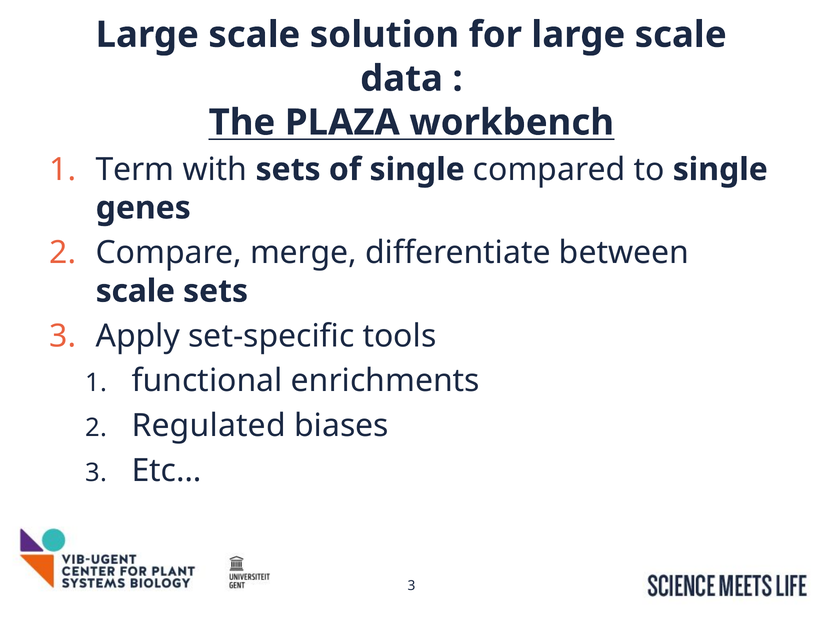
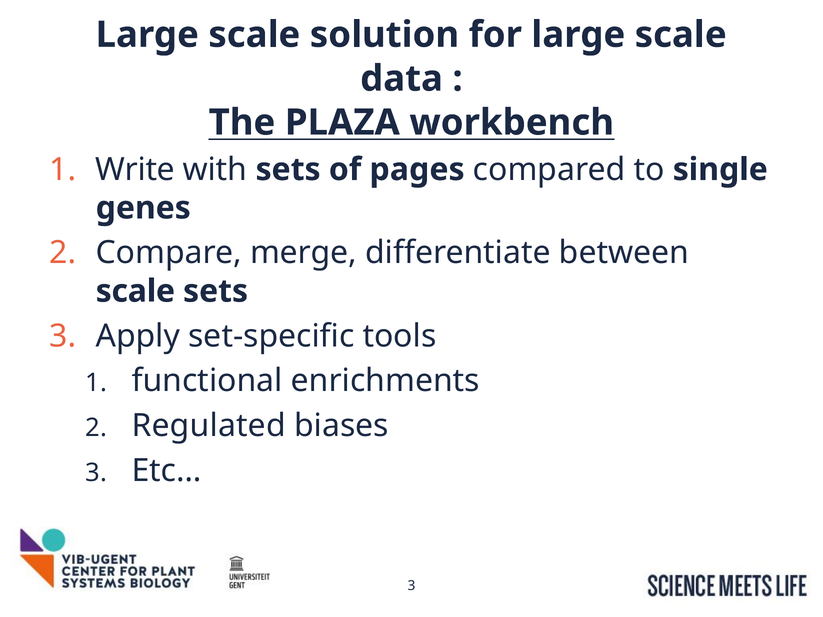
Term: Term -> Write
of single: single -> pages
